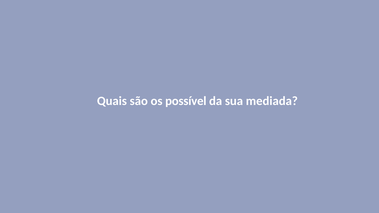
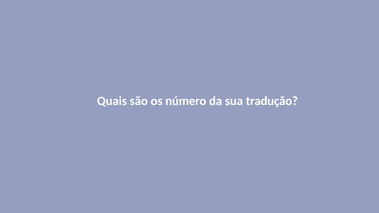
possível: possível -> número
mediada: mediada -> tradução
